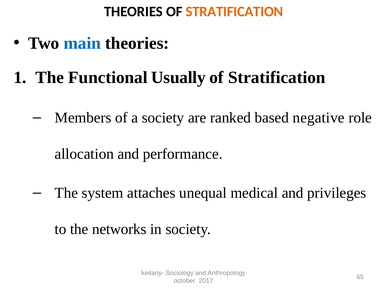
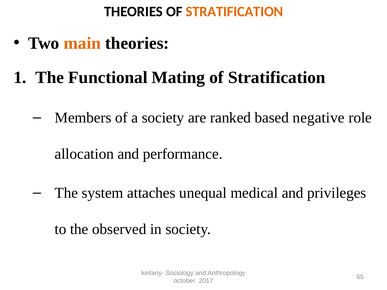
main colour: blue -> orange
Usually: Usually -> Mating
networks: networks -> observed
